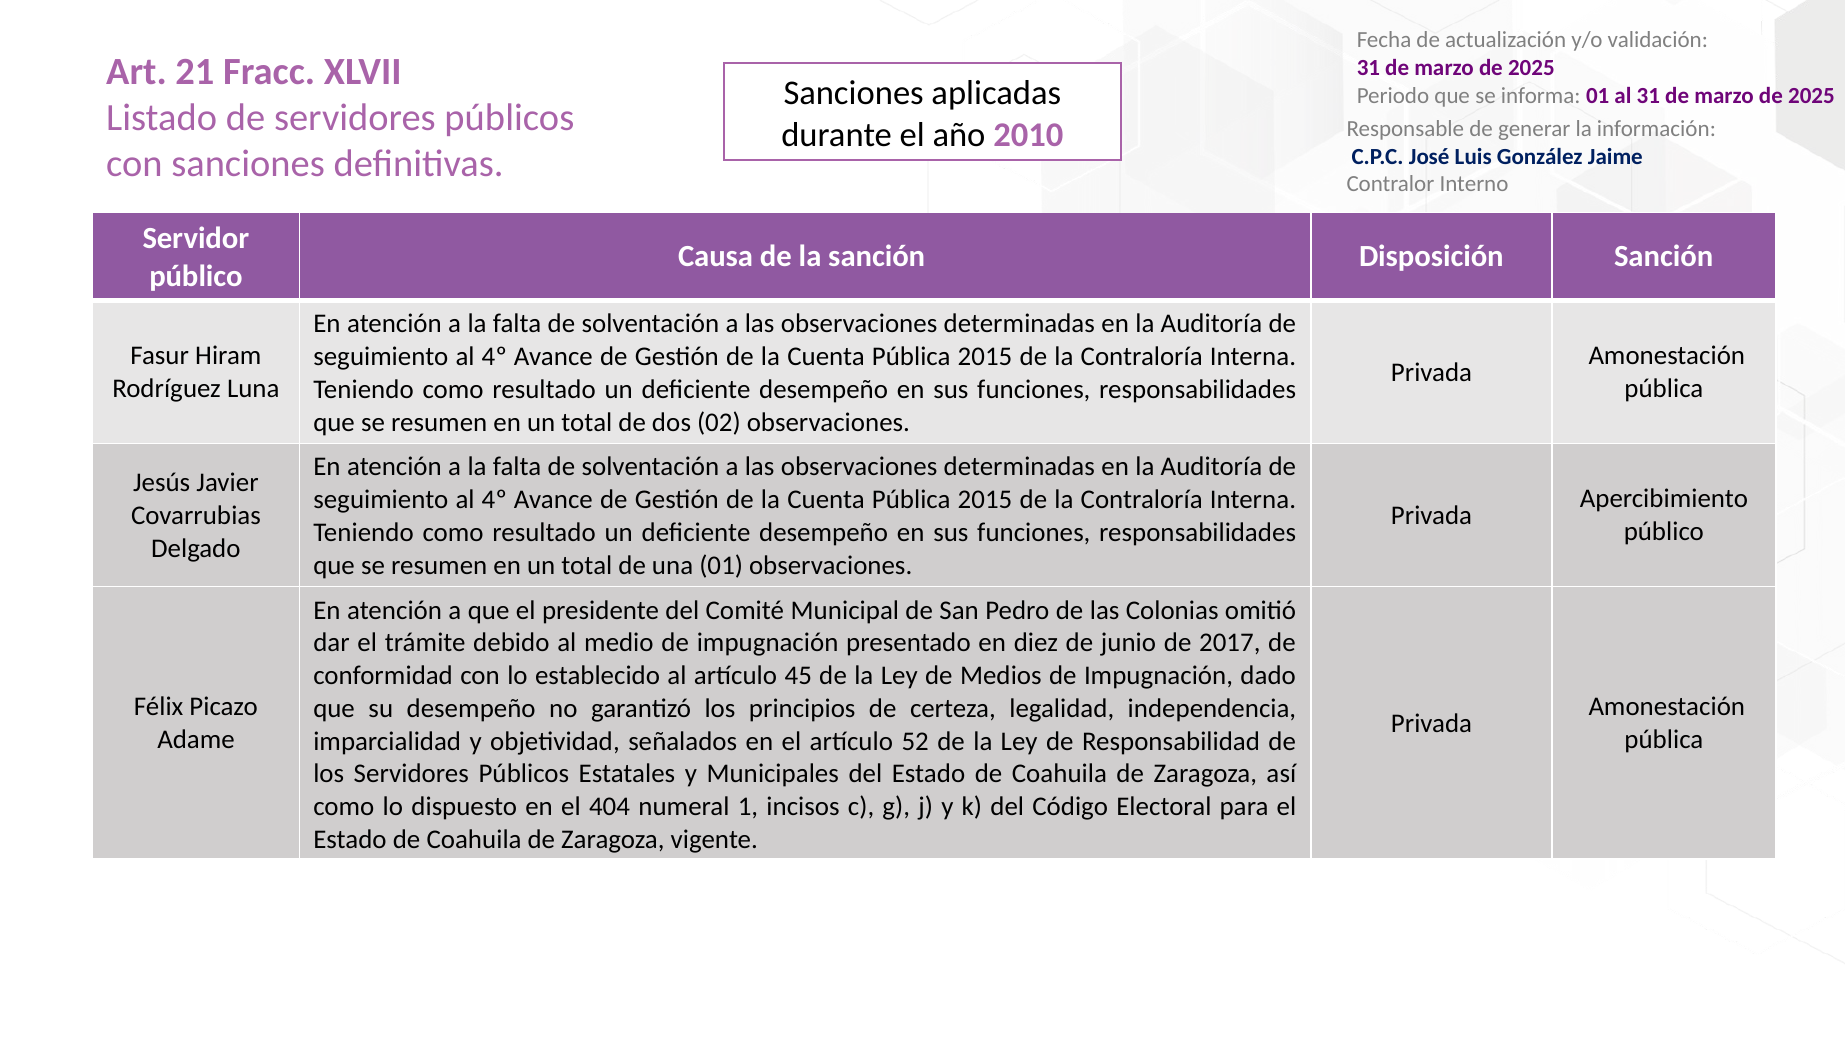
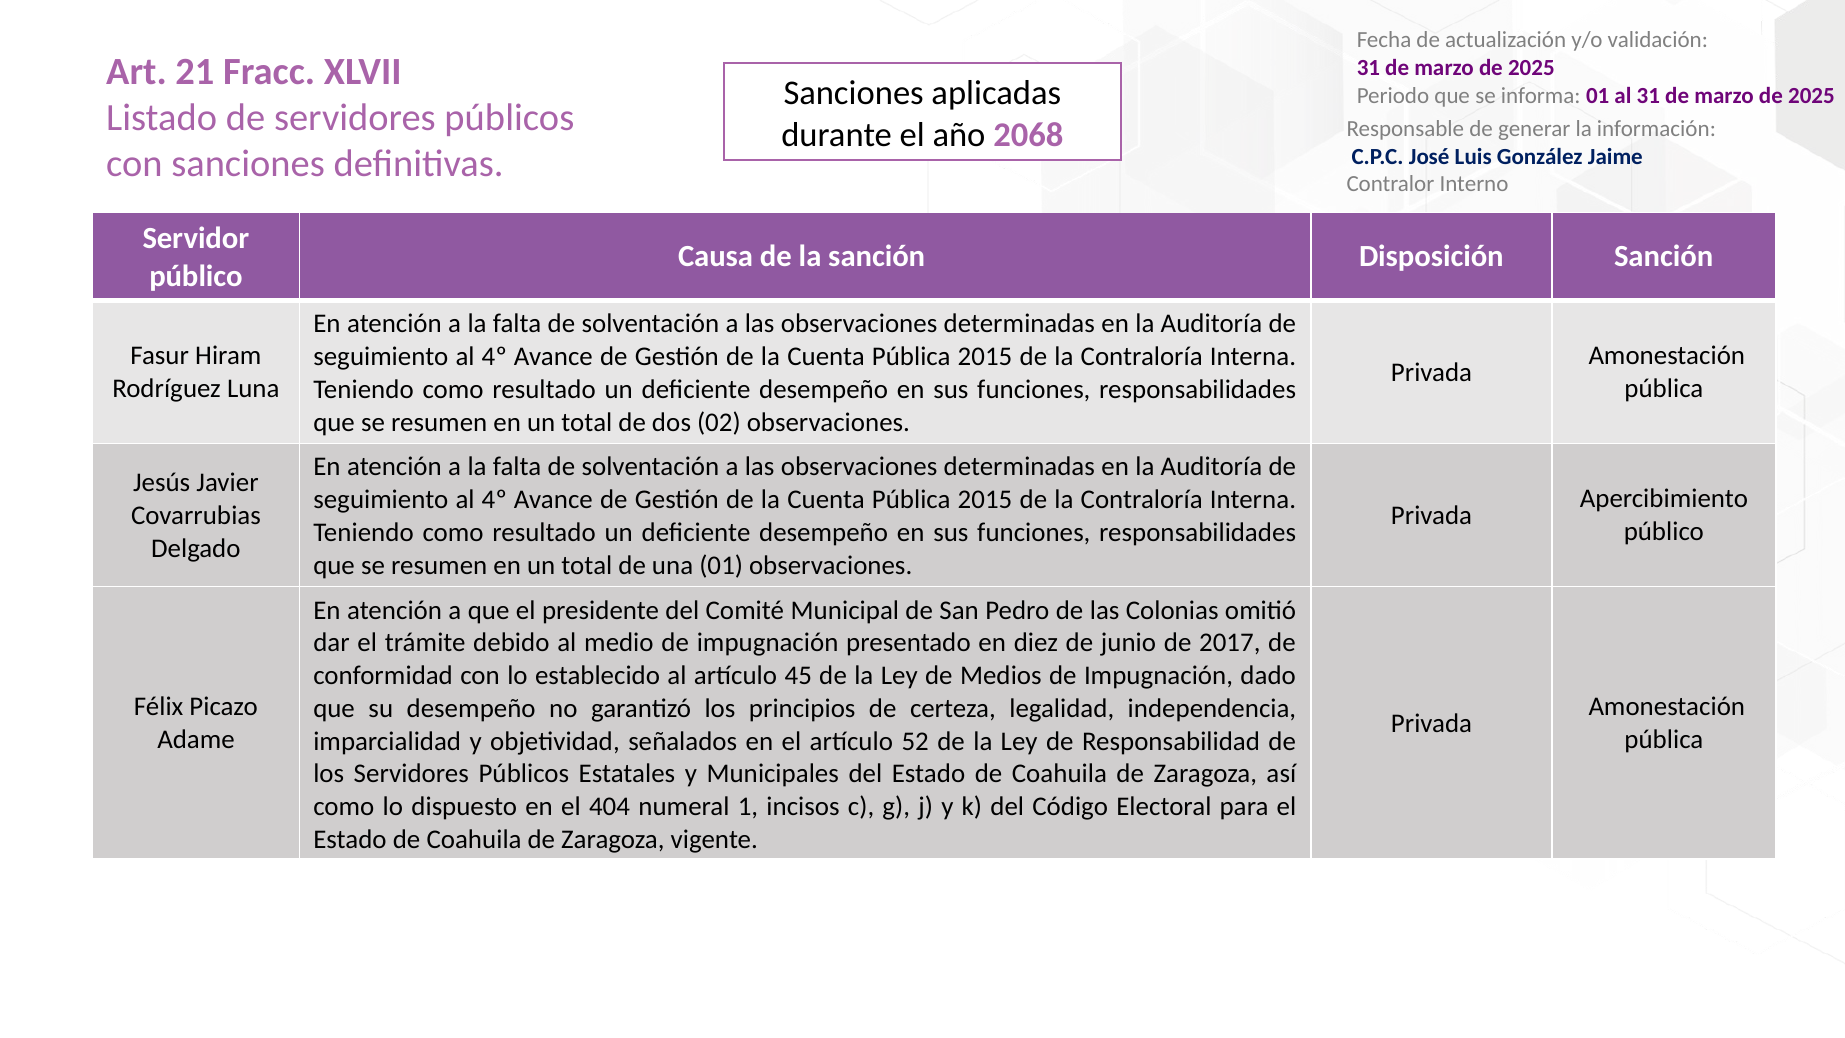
2010: 2010 -> 2068
